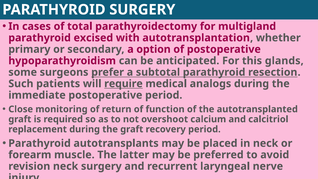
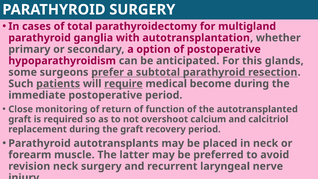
excised: excised -> ganglia
patients underline: none -> present
analogs: analogs -> become
